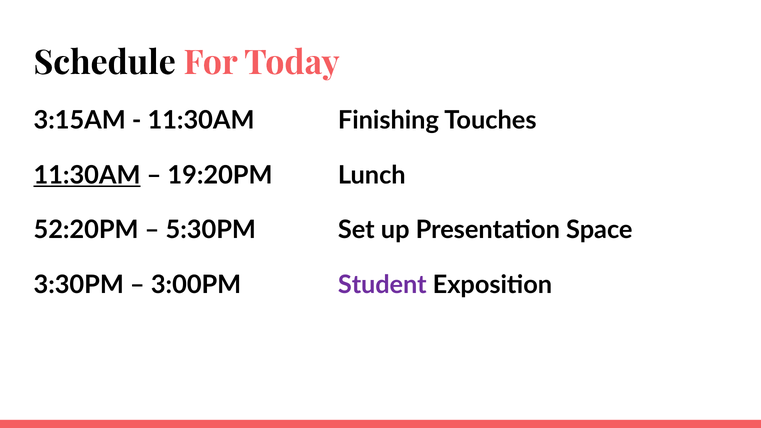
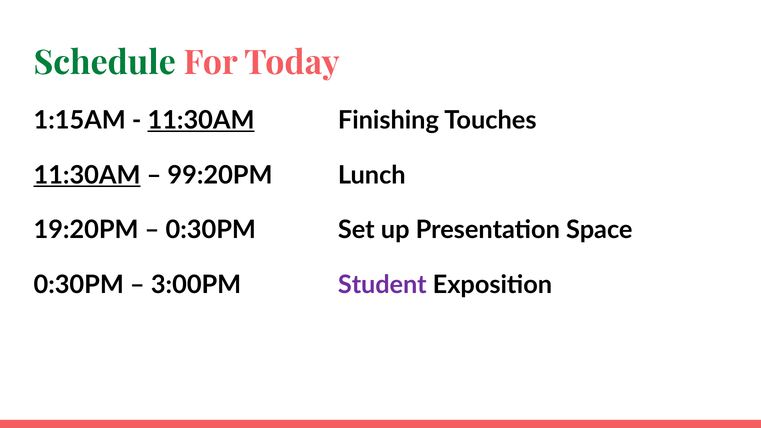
Schedule colour: black -> green
3:15AM: 3:15AM -> 1:15AM
11:30AM at (201, 121) underline: none -> present
19:20PM: 19:20PM -> 99:20PM
52:20PM: 52:20PM -> 19:20PM
5:30PM at (211, 230): 5:30PM -> 0:30PM
3:30PM at (79, 285): 3:30PM -> 0:30PM
